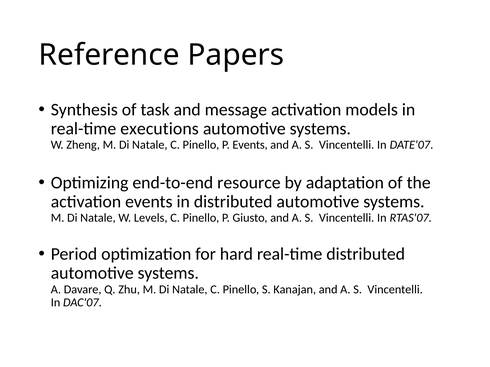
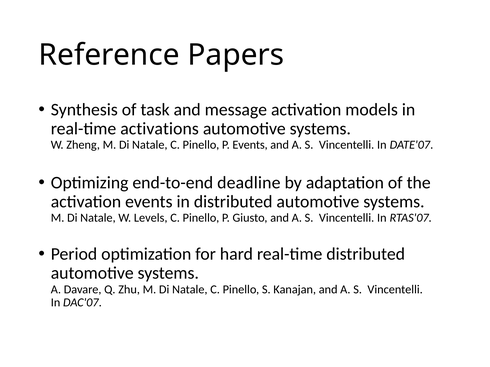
executions: executions -> activations
resource: resource -> deadline
